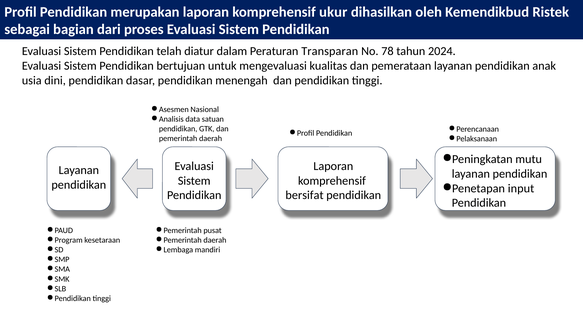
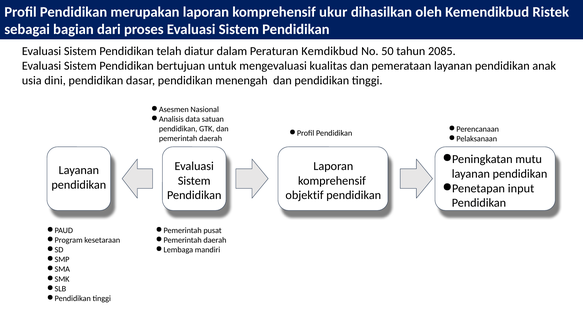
Transparan: Transparan -> Kemdikbud
78: 78 -> 50
2024: 2024 -> 2085
bersifat: bersifat -> objektif
